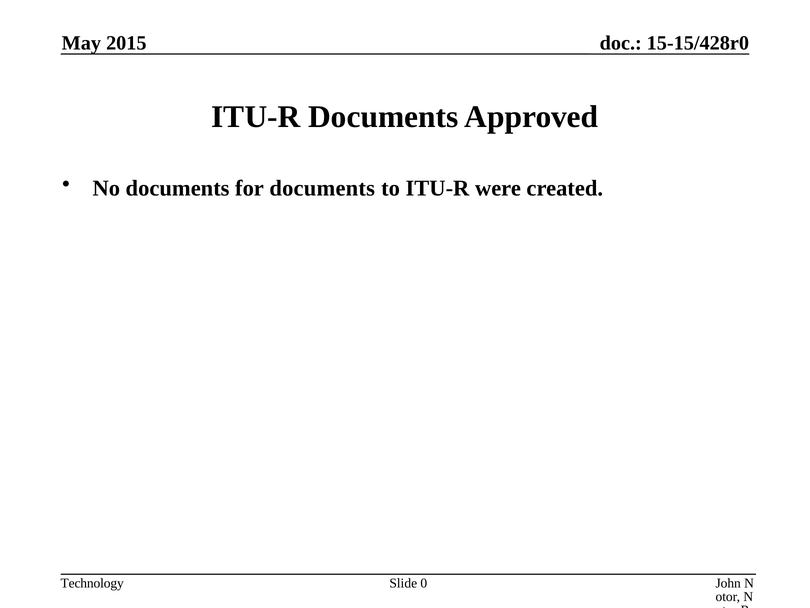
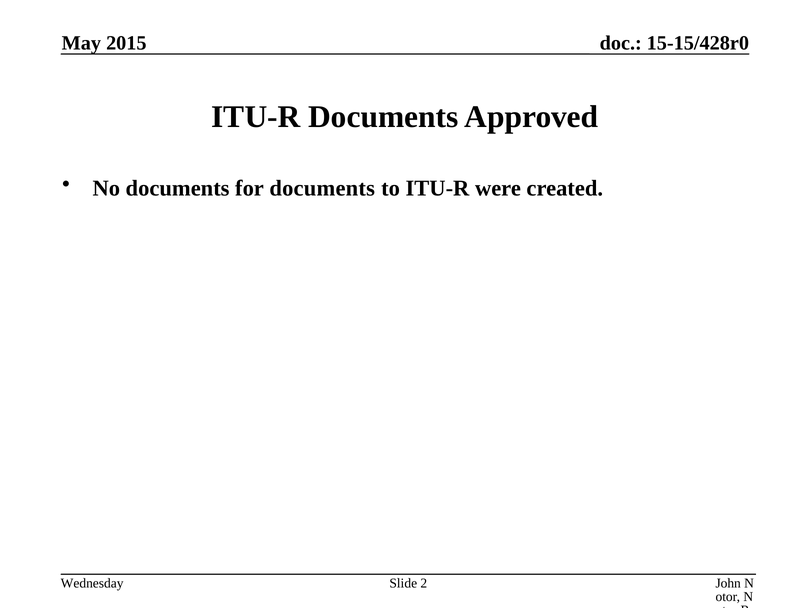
Technology: Technology -> Wednesday
0: 0 -> 2
